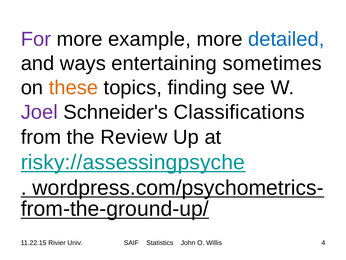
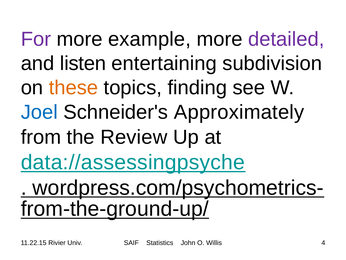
detailed colour: blue -> purple
ways: ways -> listen
sometimes: sometimes -> subdivision
Joel colour: purple -> blue
Classifications: Classifications -> Approximately
risky://assessingpsyche: risky://assessingpsyche -> data://assessingpsyche
